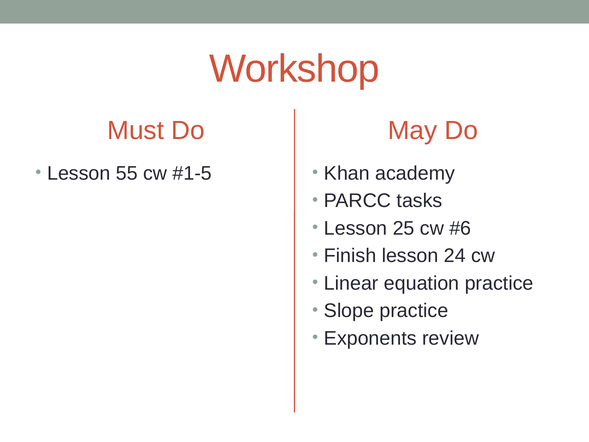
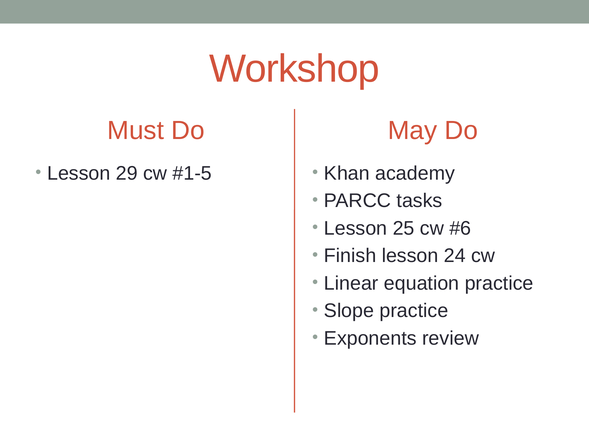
55: 55 -> 29
